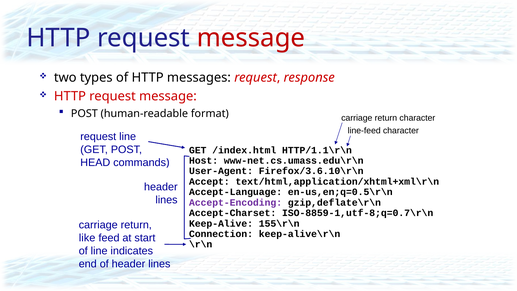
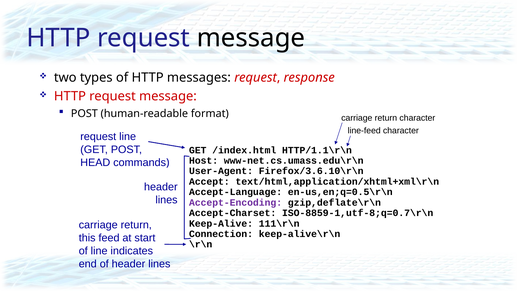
message at (251, 38) colour: red -> black
155\r\n: 155\r\n -> 111\r\n
like: like -> this
